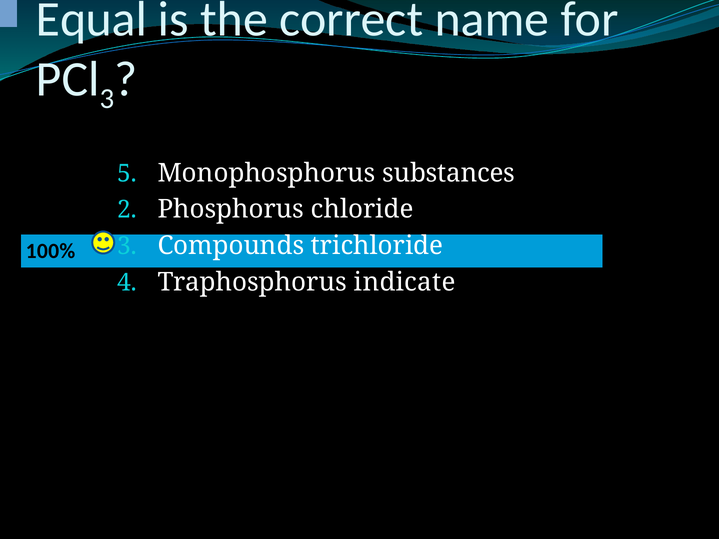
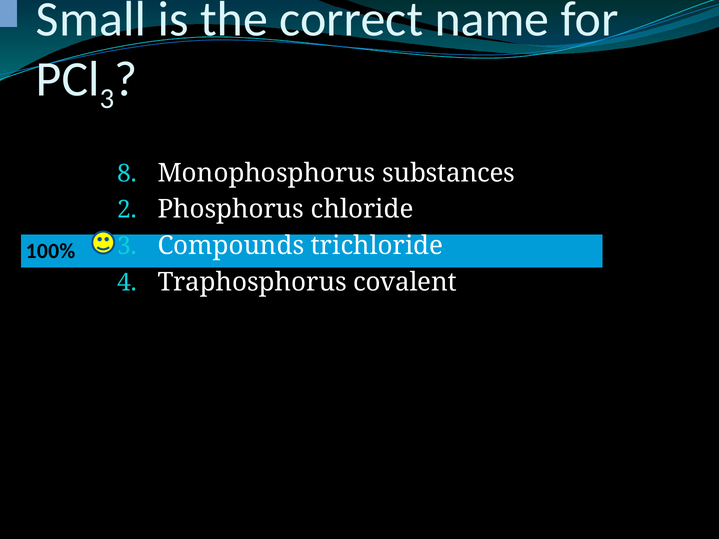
Equal: Equal -> Small
5: 5 -> 8
indicate: indicate -> covalent
